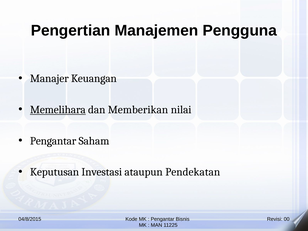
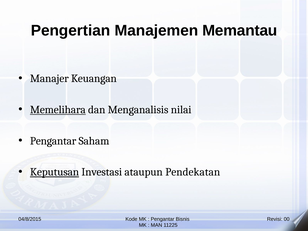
Pengguna: Pengguna -> Memantau
Memberikan: Memberikan -> Menganalisis
Keputusan underline: none -> present
